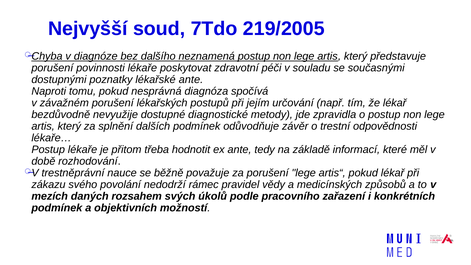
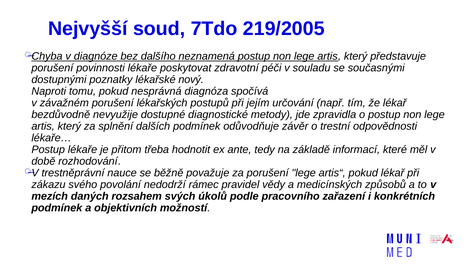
lékařské ante: ante -> nový
